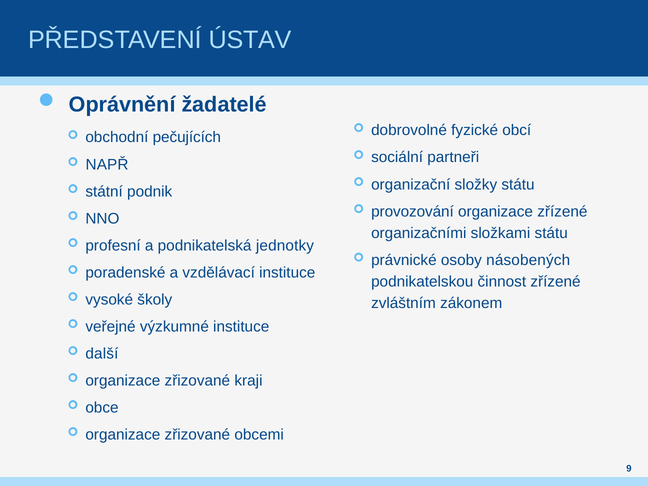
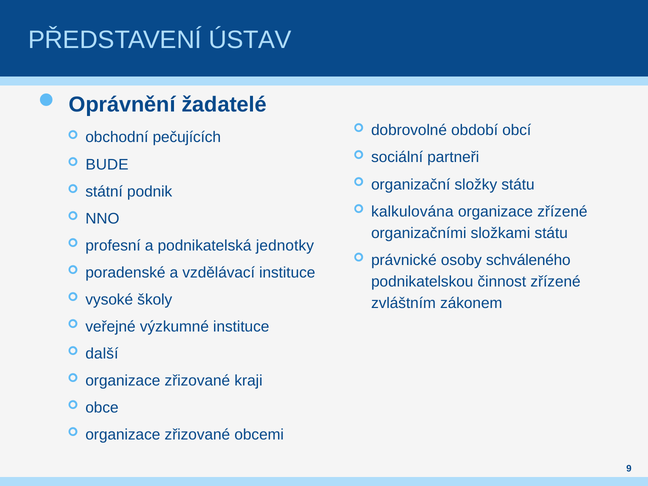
fyzické: fyzické -> období
NAPŘ: NAPŘ -> BUDE
provozování: provozování -> kalkulována
násobených: násobených -> schváleného
